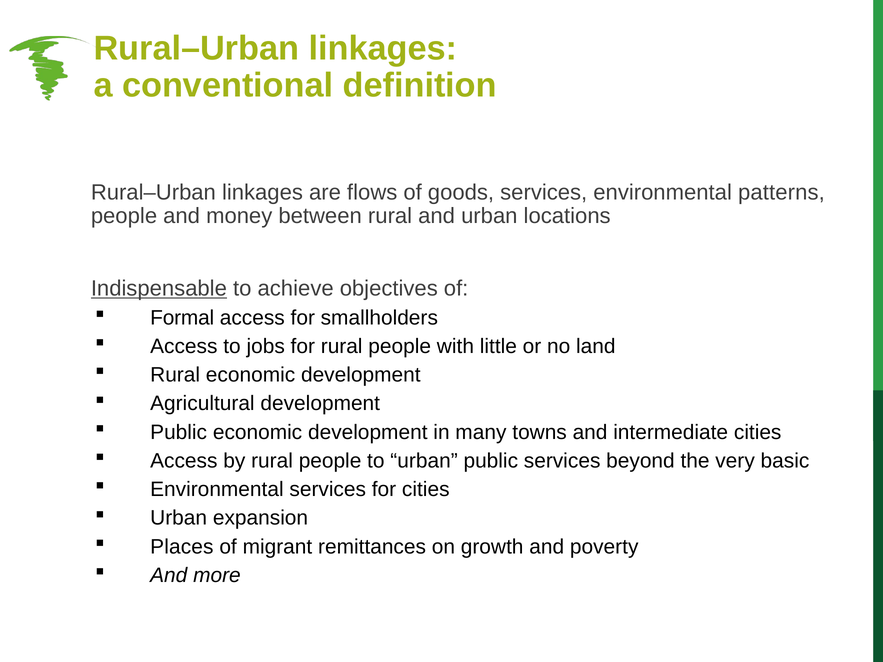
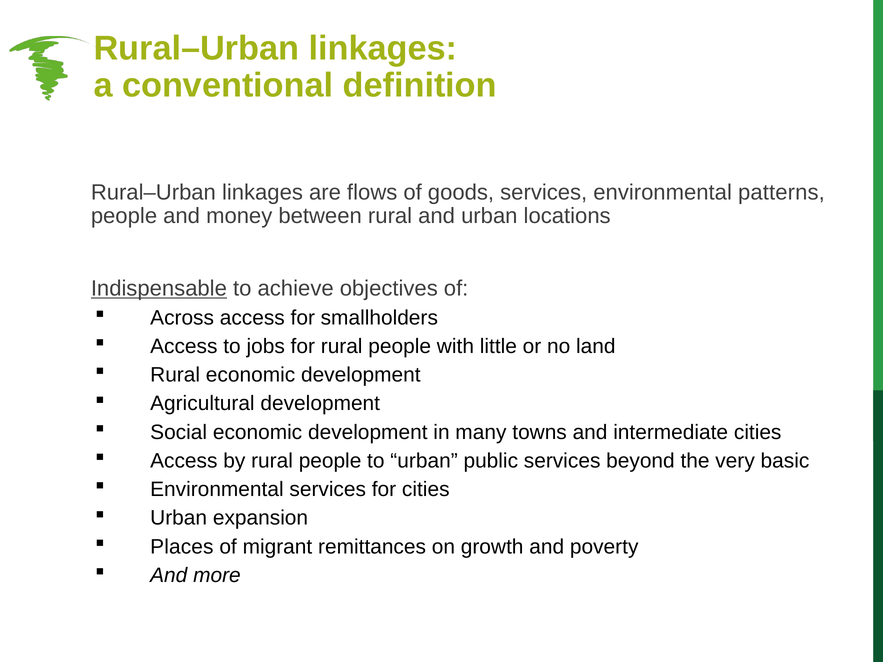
Formal: Formal -> Across
Public at (179, 432): Public -> Social
